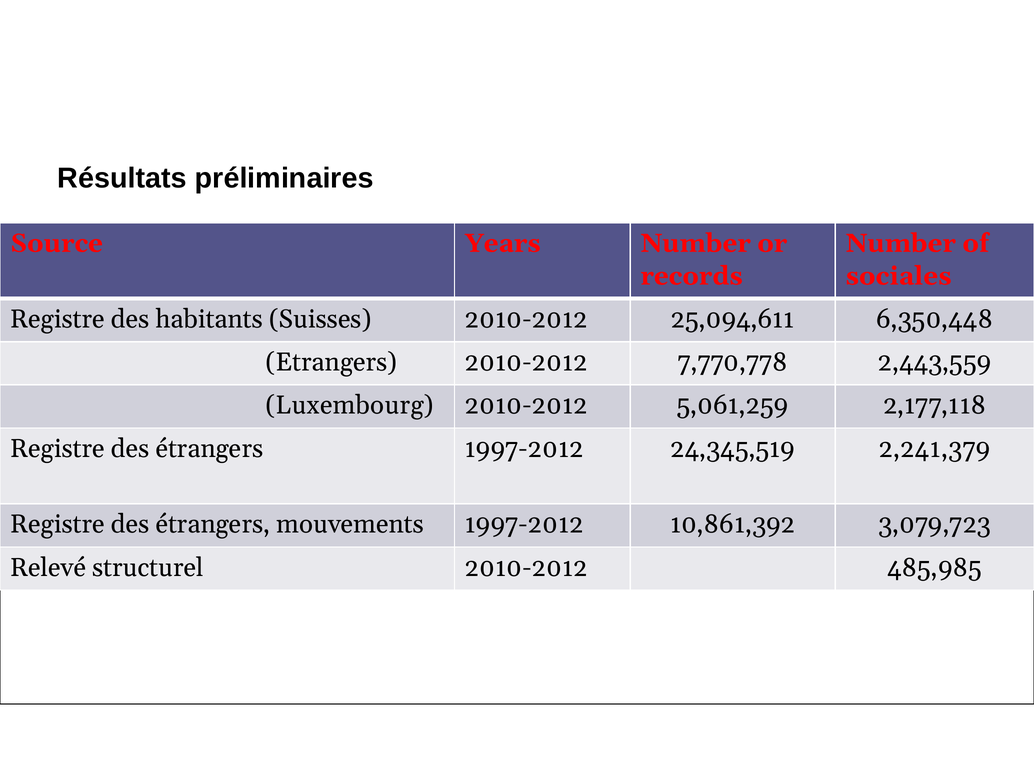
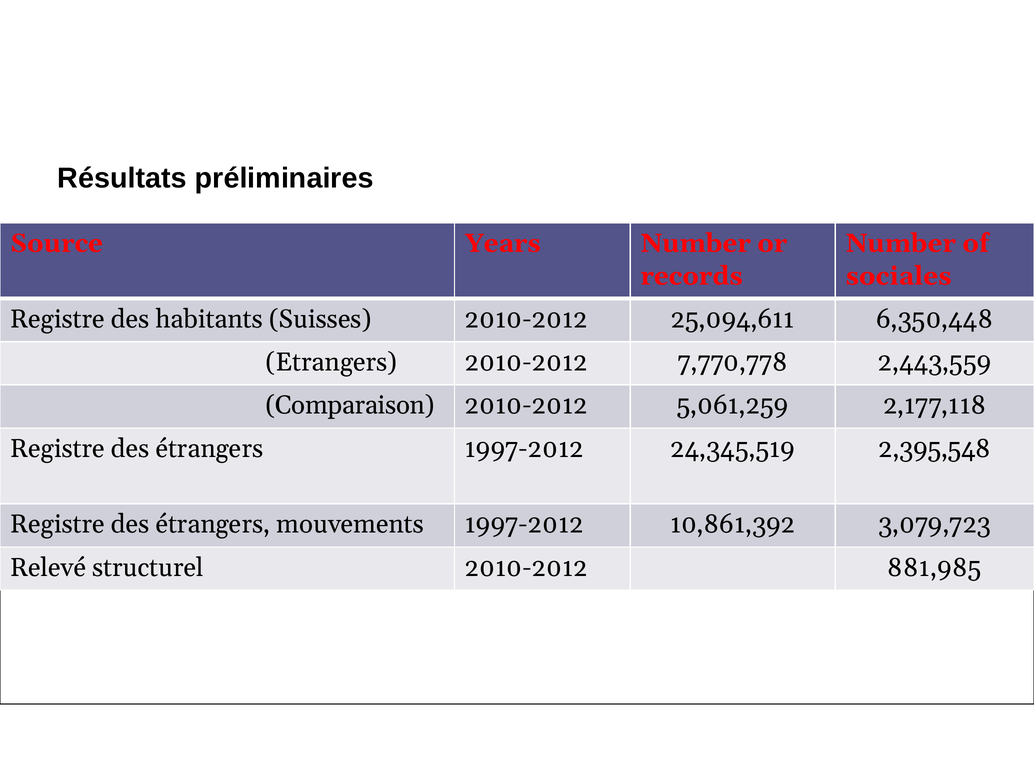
Luxembourg: Luxembourg -> Comparaison
2,241,379: 2,241,379 -> 2,395,548
485,985: 485,985 -> 881,985
